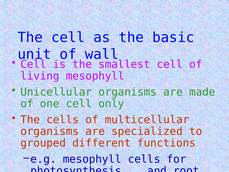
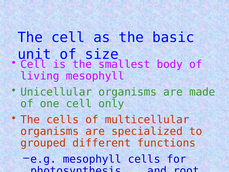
wall: wall -> size
smallest cell: cell -> body
